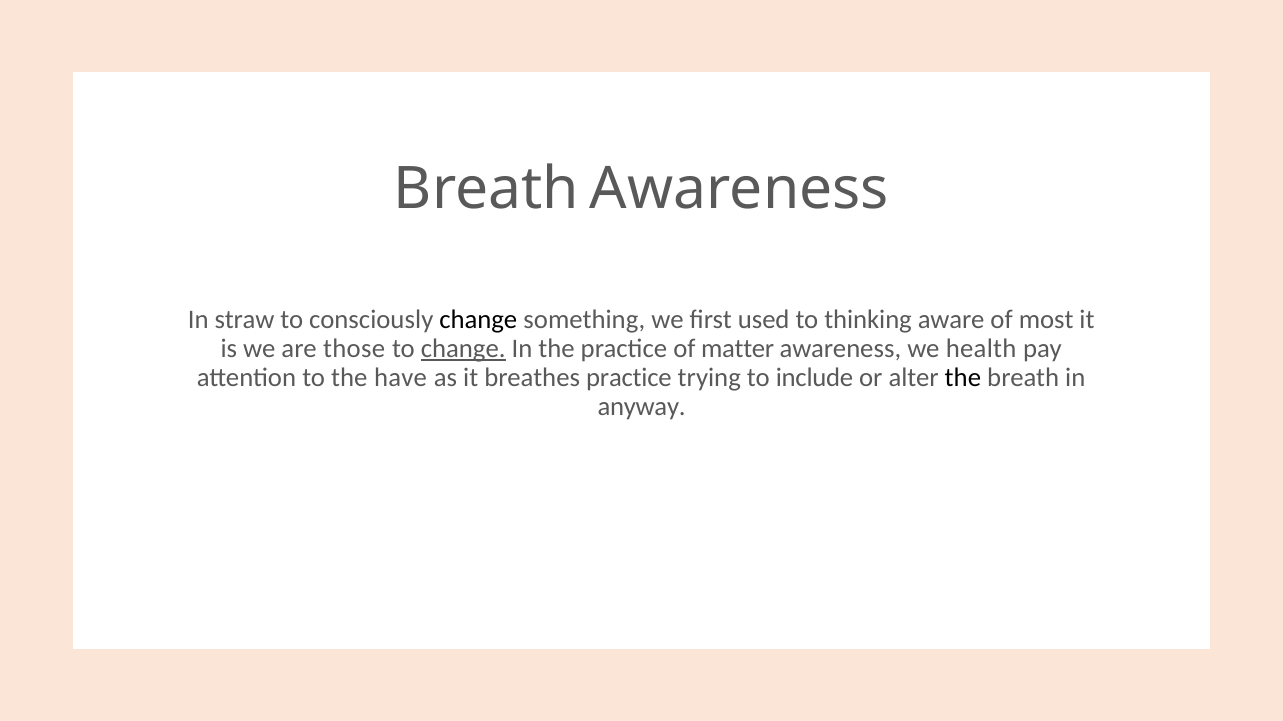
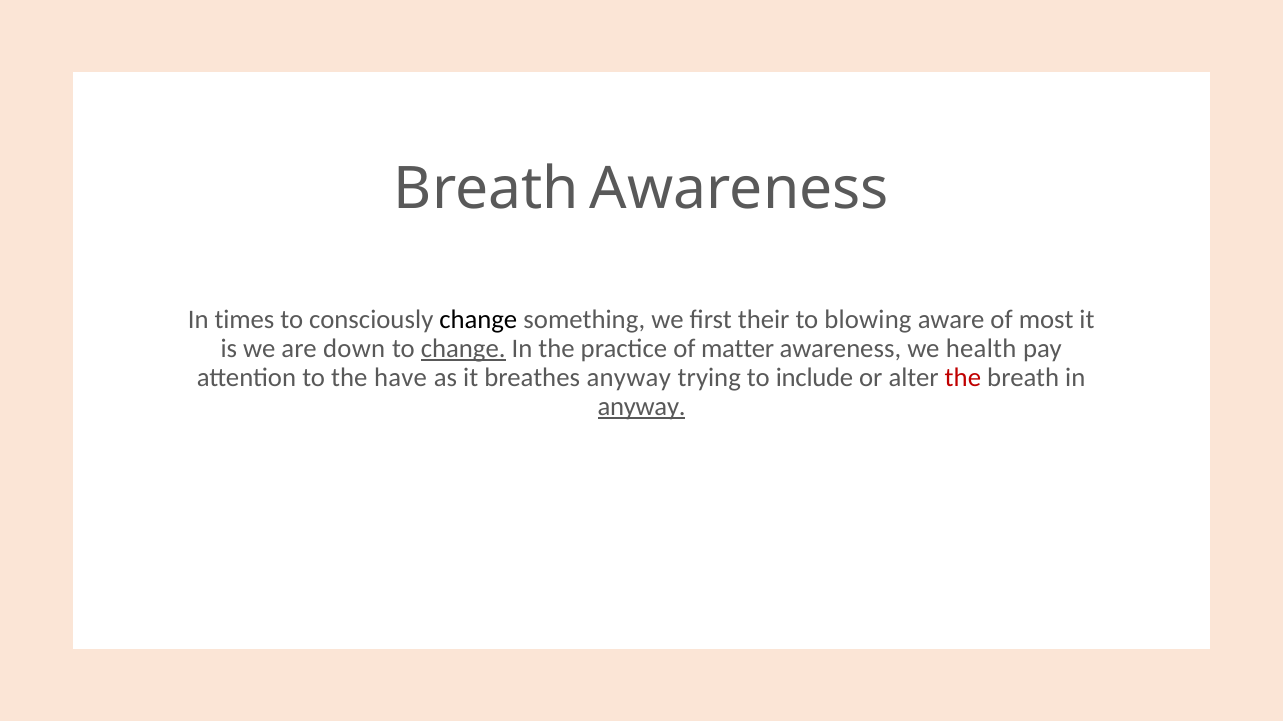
straw: straw -> times
used: used -> their
thinking: thinking -> blowing
those: those -> down
breathes practice: practice -> anyway
the at (963, 378) colour: black -> red
anyway at (642, 407) underline: none -> present
